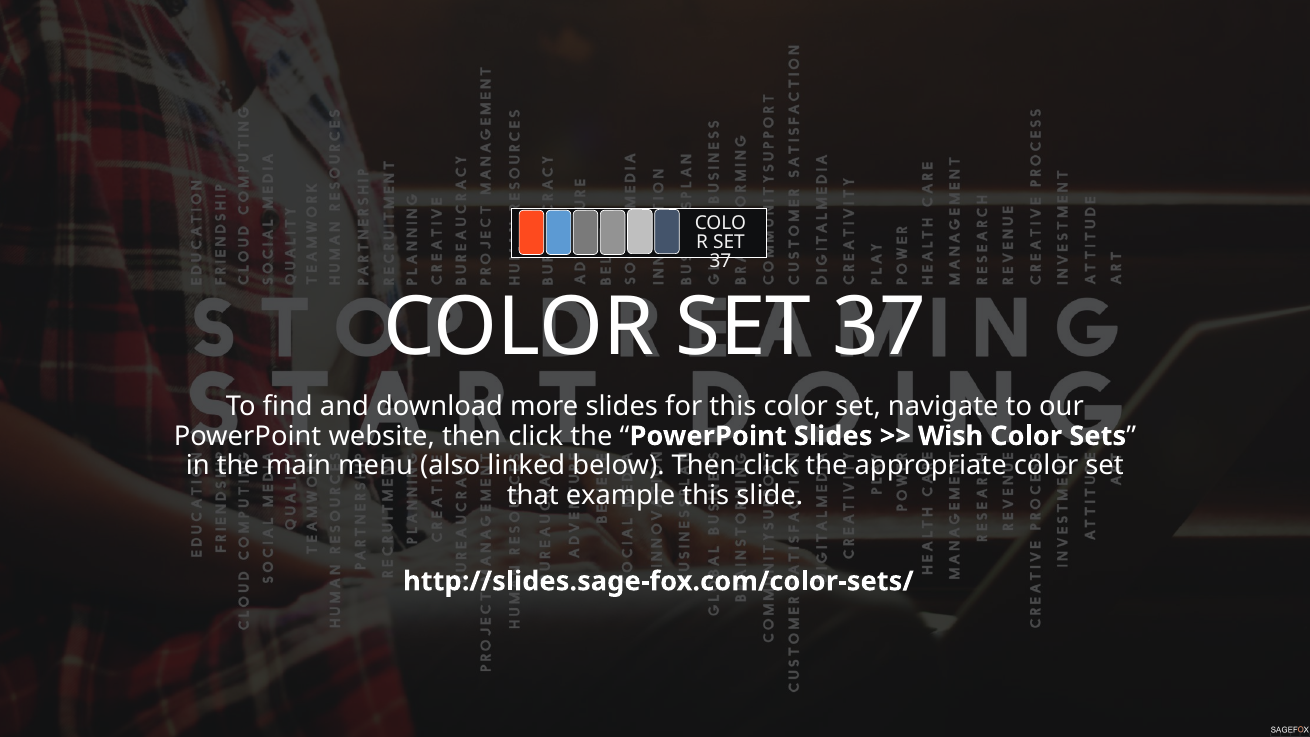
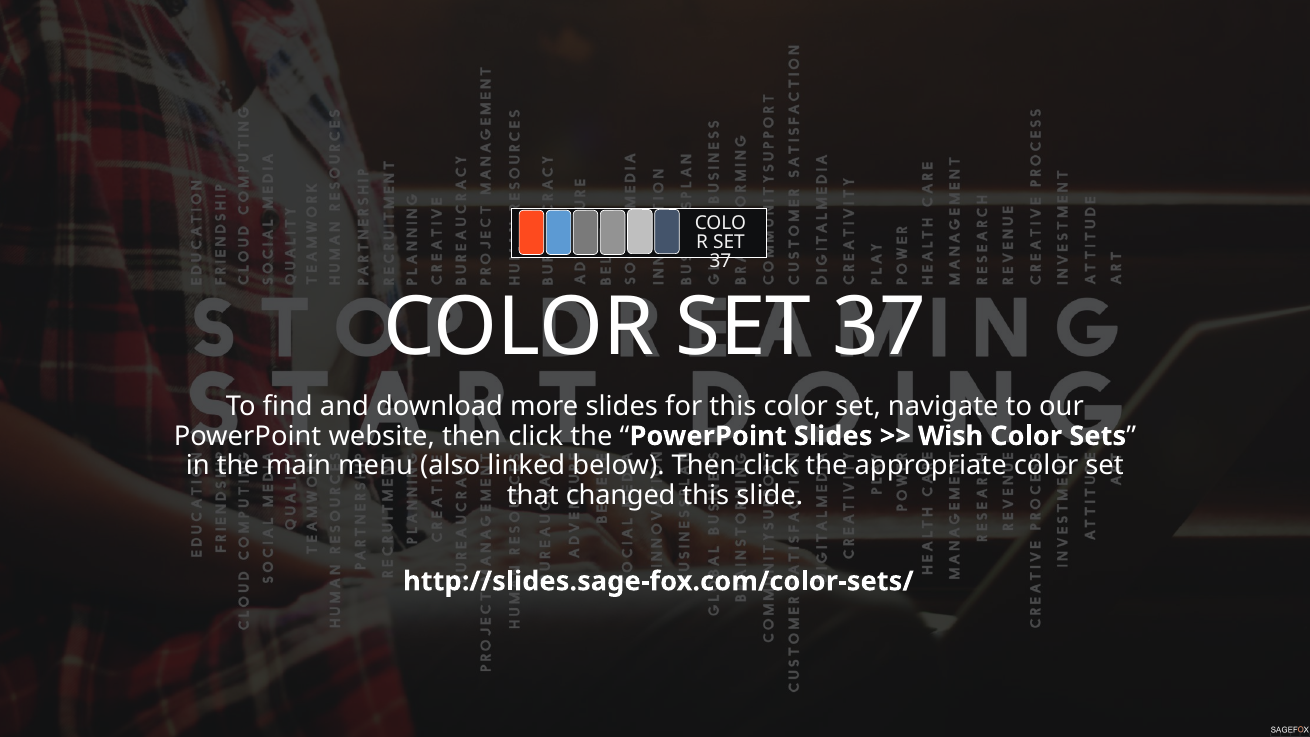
example: example -> changed
